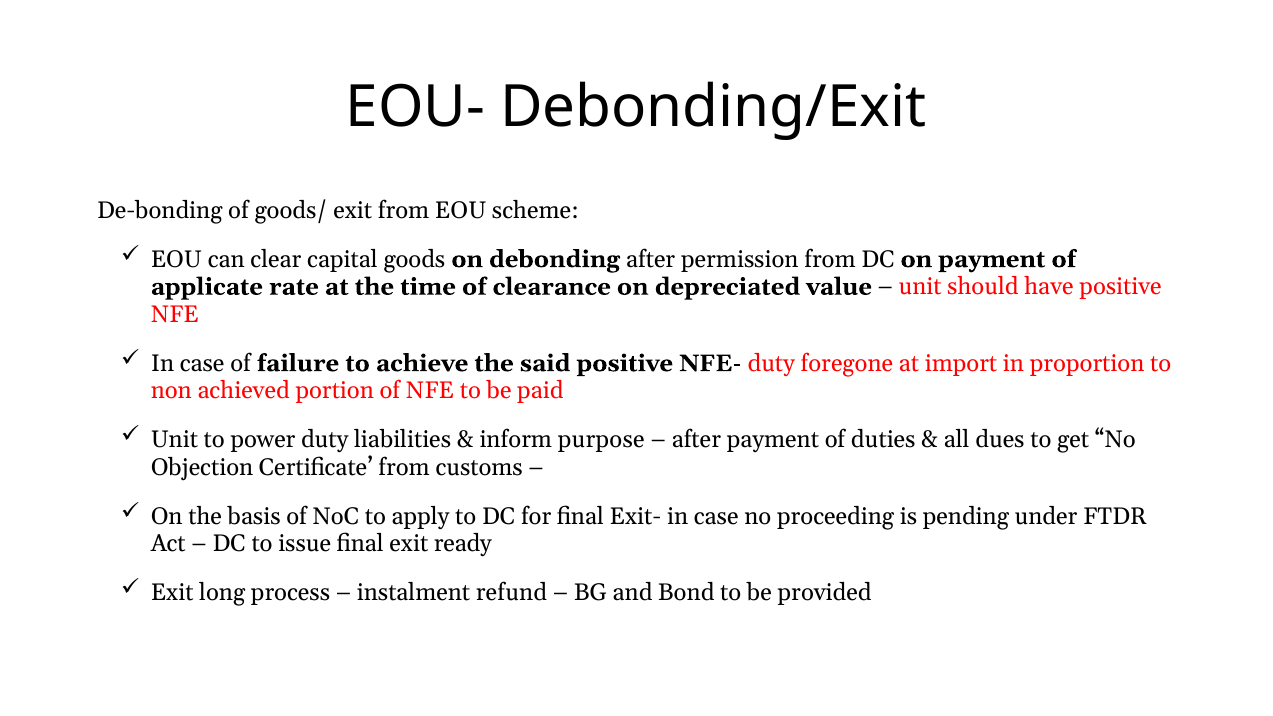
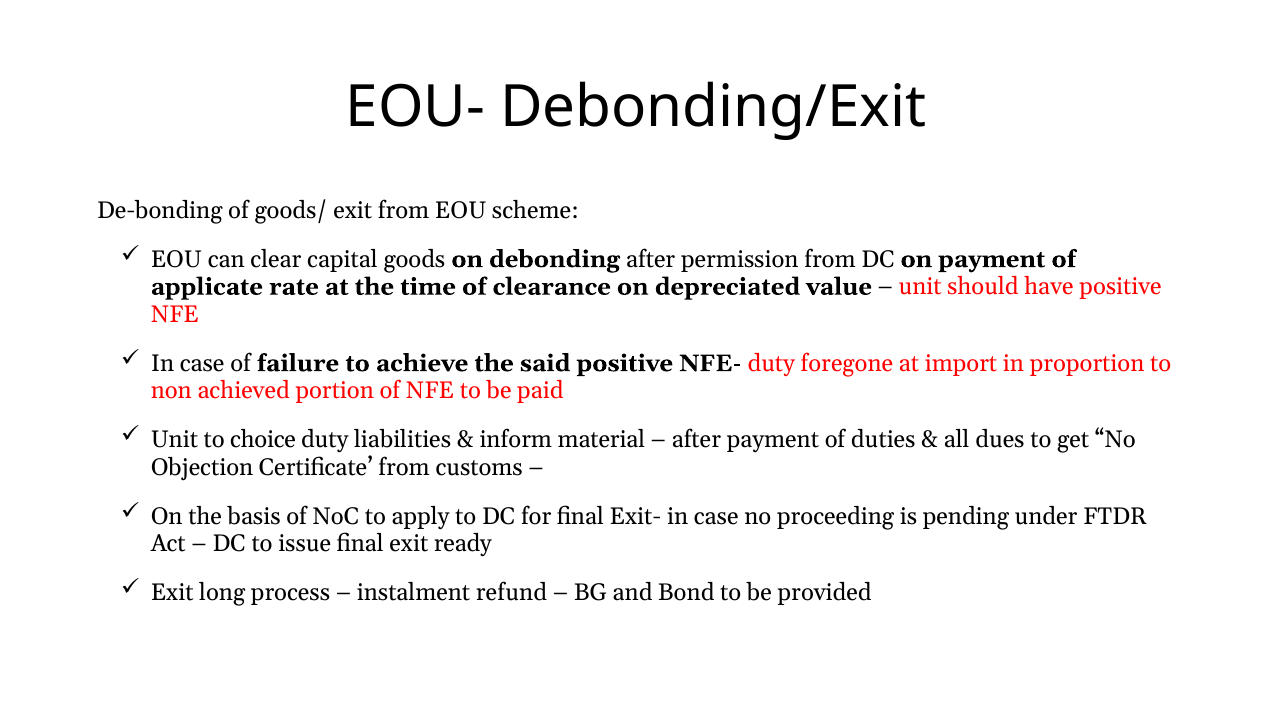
power: power -> choice
purpose: purpose -> material
